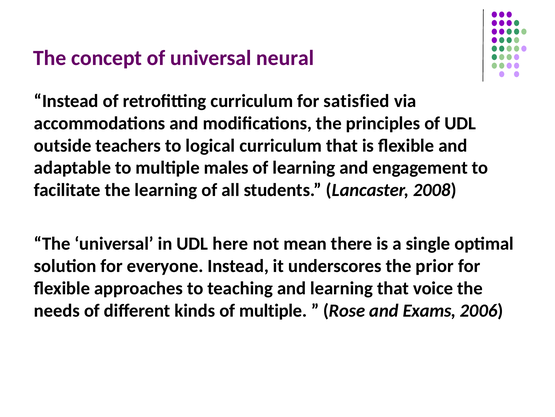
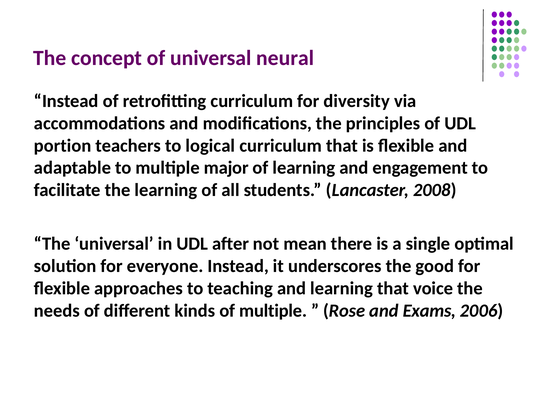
satisfied: satisfied -> diversity
outside: outside -> portion
males: males -> major
here: here -> after
prior: prior -> good
